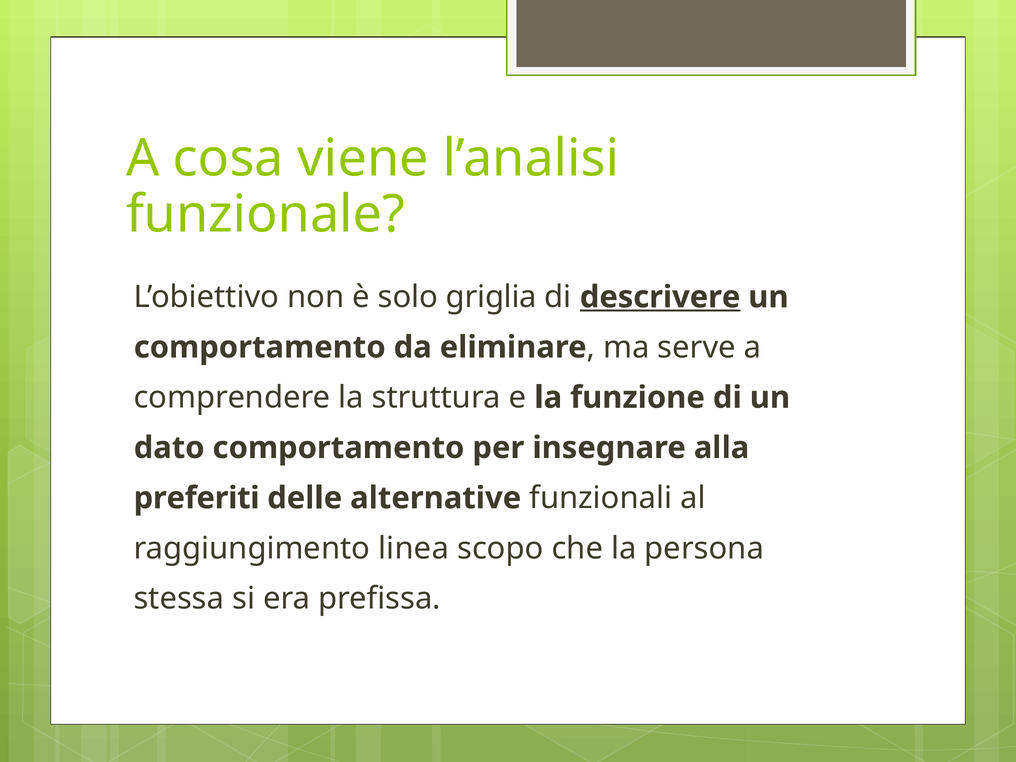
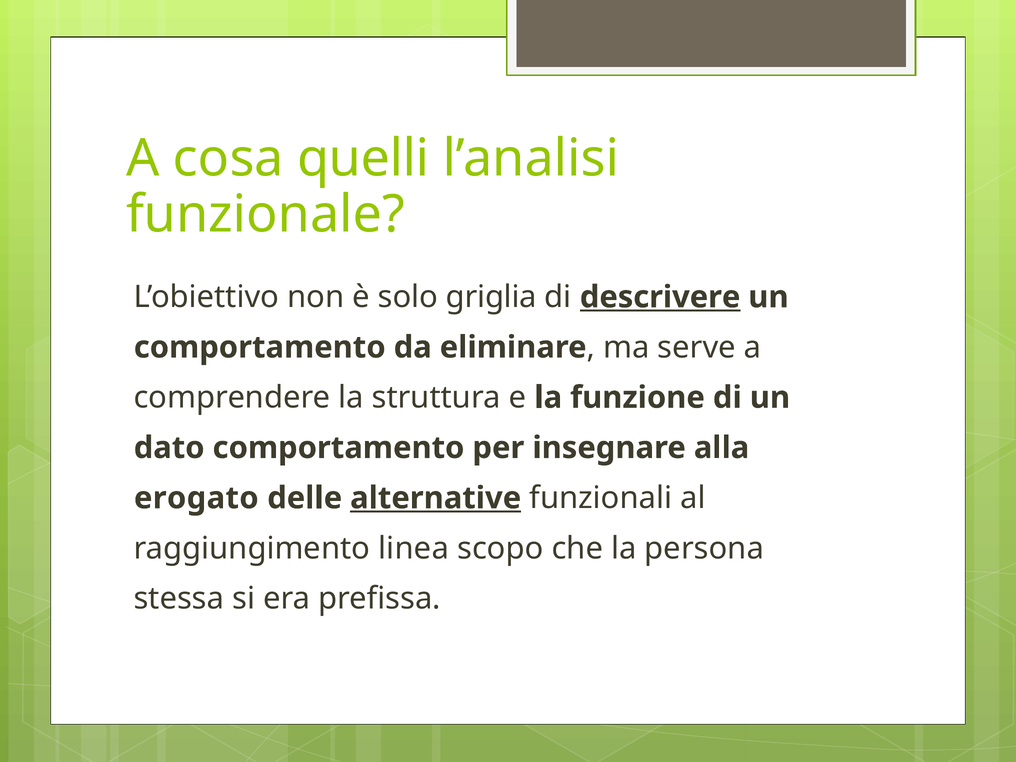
viene: viene -> quelli
preferiti: preferiti -> erogato
alternative underline: none -> present
